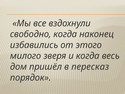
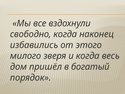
пересказ: пересказ -> богатый
